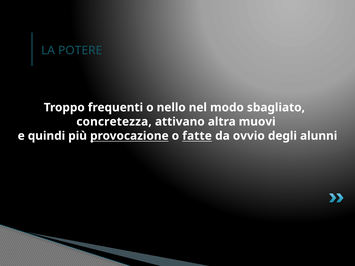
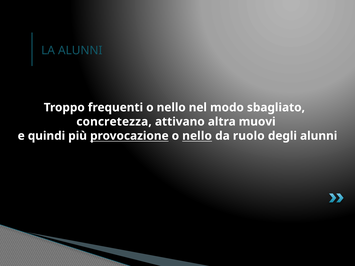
LA POTERE: POTERE -> ALUNNI
provocazione o fatte: fatte -> nello
ovvio: ovvio -> ruolo
